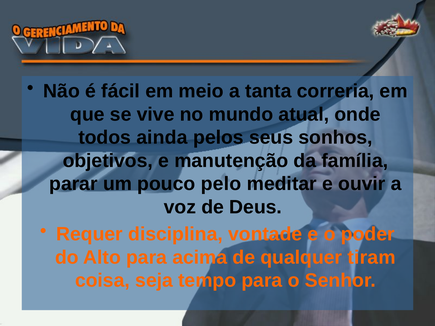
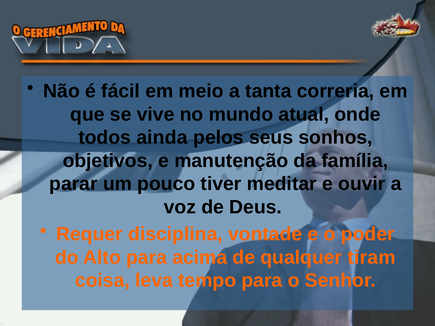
pelo: pelo -> tiver
seja: seja -> leva
